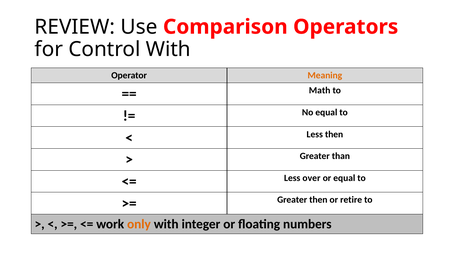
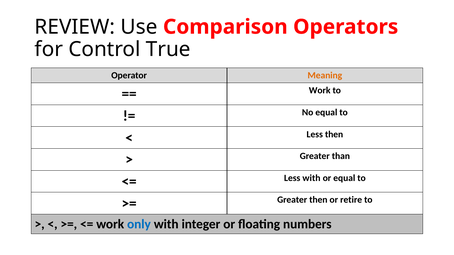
Control With: With -> True
Math at (320, 91): Math -> Work
Less over: over -> with
only colour: orange -> blue
